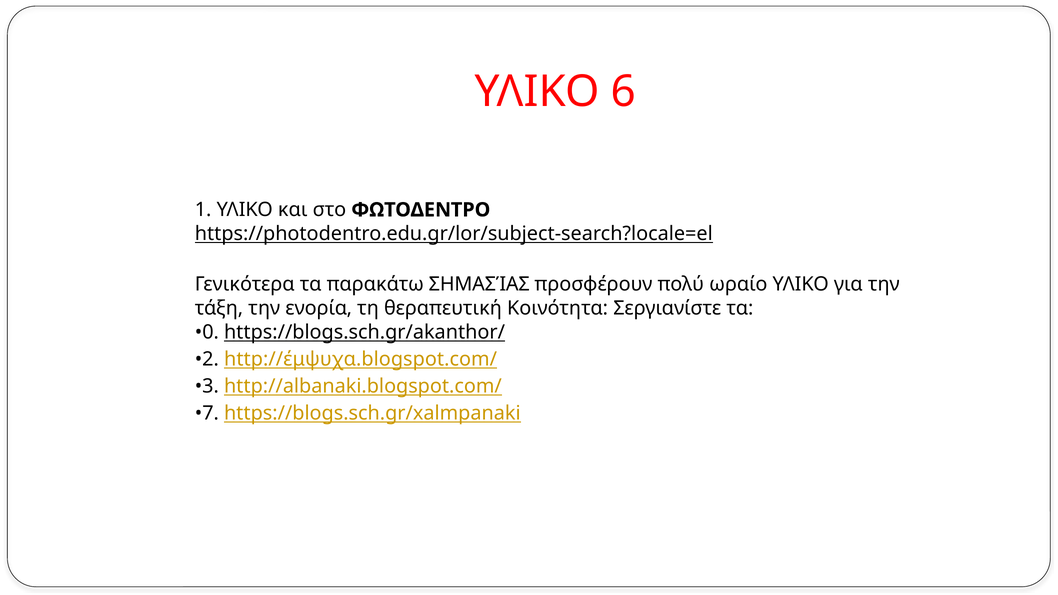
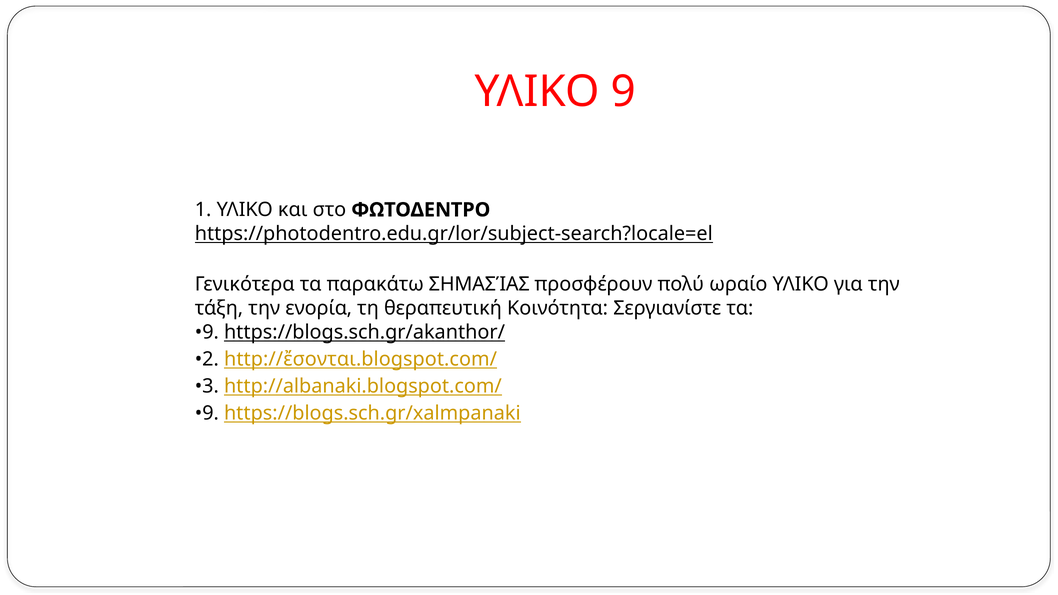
6: 6 -> 9
•0 at (207, 332): •0 -> •9
http://έμψυχα.blogspot.com/: http://έμψυχα.blogspot.com/ -> http://ἔσονται.blogspot.com/
•7 at (207, 413): •7 -> •9
